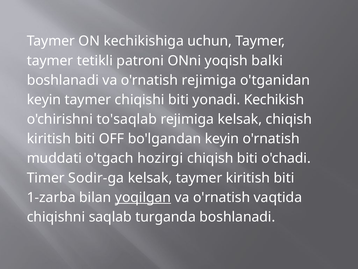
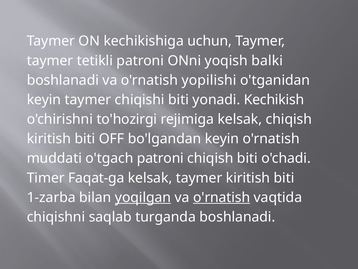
o'rnatish rejimiga: rejimiga -> yopilishi
to'saqlab: to'saqlab -> to'hozirgi
o'tgach hozirgi: hozirgi -> patroni
Sodir-ga: Sodir-ga -> Faqat-ga
o'rnatish at (222, 197) underline: none -> present
